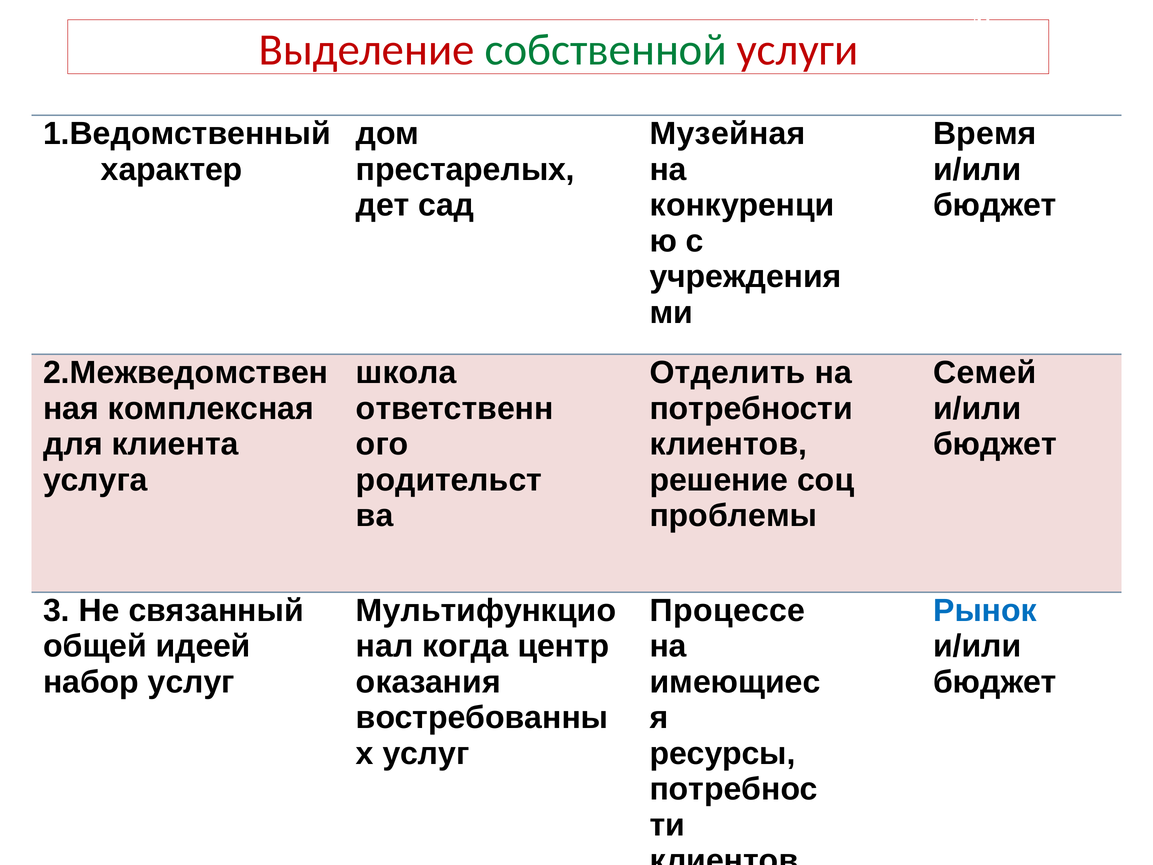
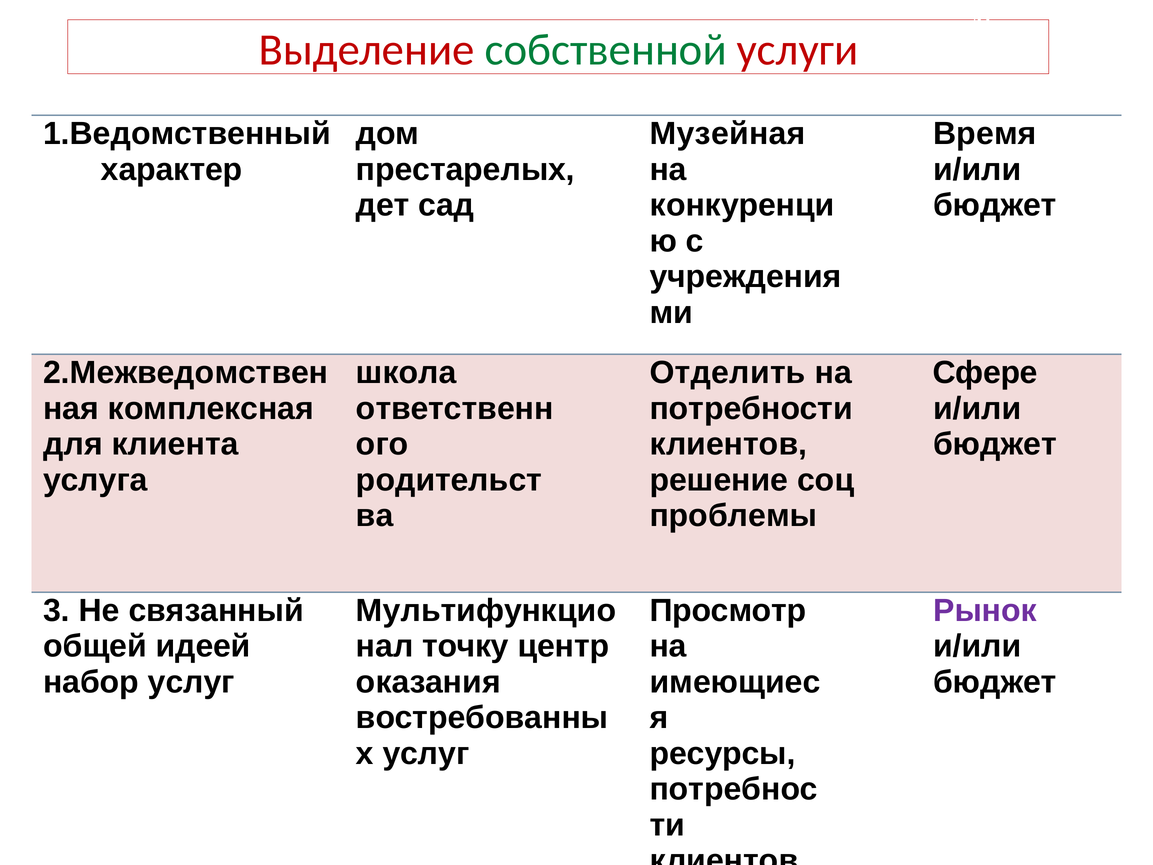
Семей: Семей -> Сфере
Процессе: Процессе -> Просмотр
Рынок colour: blue -> purple
когда: когда -> точку
